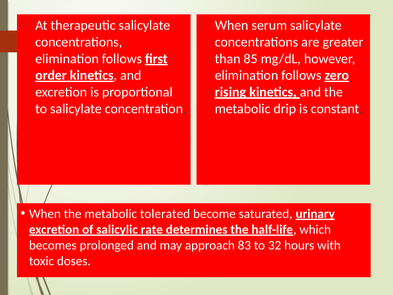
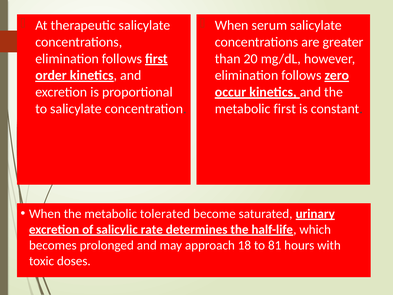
85: 85 -> 20
rising: rising -> occur
metabolic drip: drip -> first
83: 83 -> 18
32: 32 -> 81
